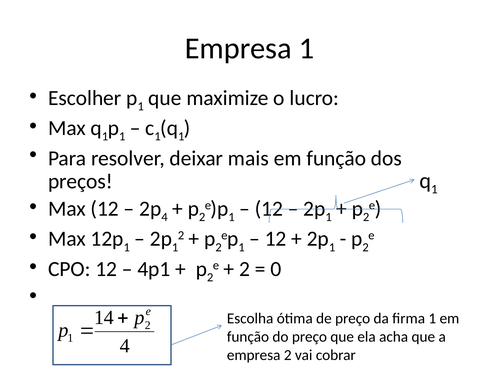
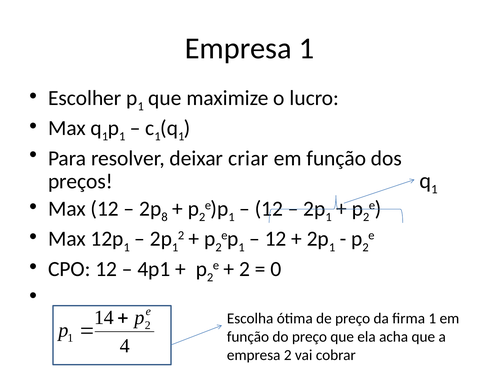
mais: mais -> criar
4 at (165, 217): 4 -> 8
